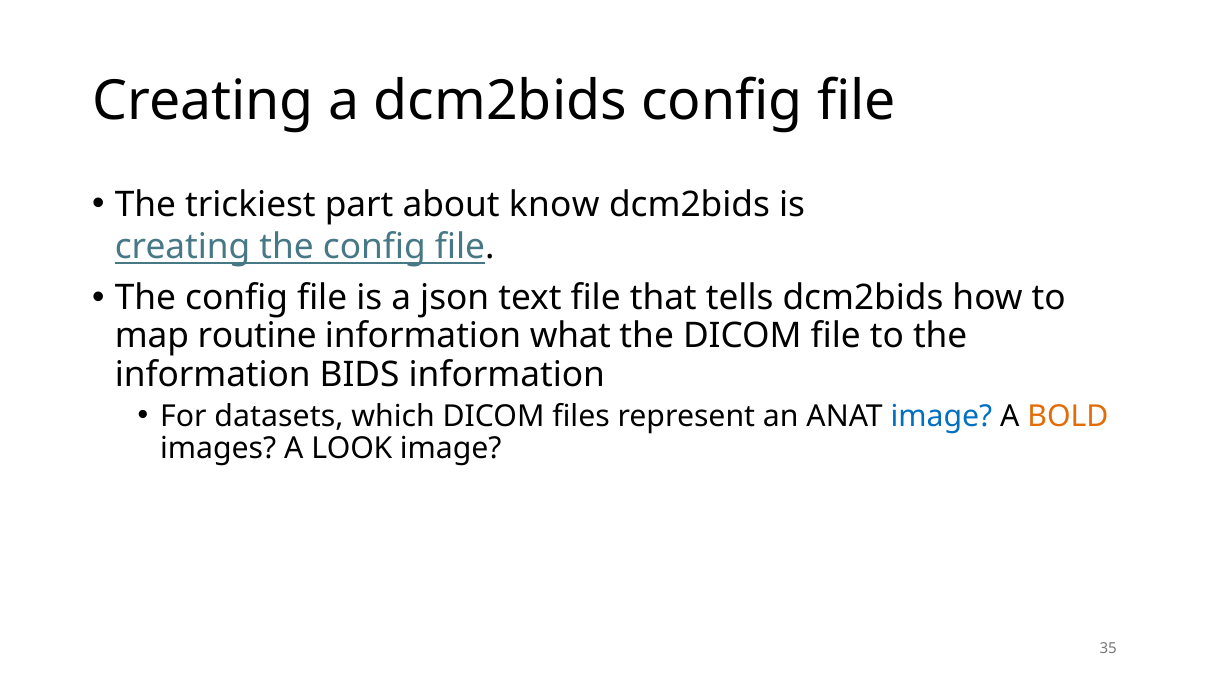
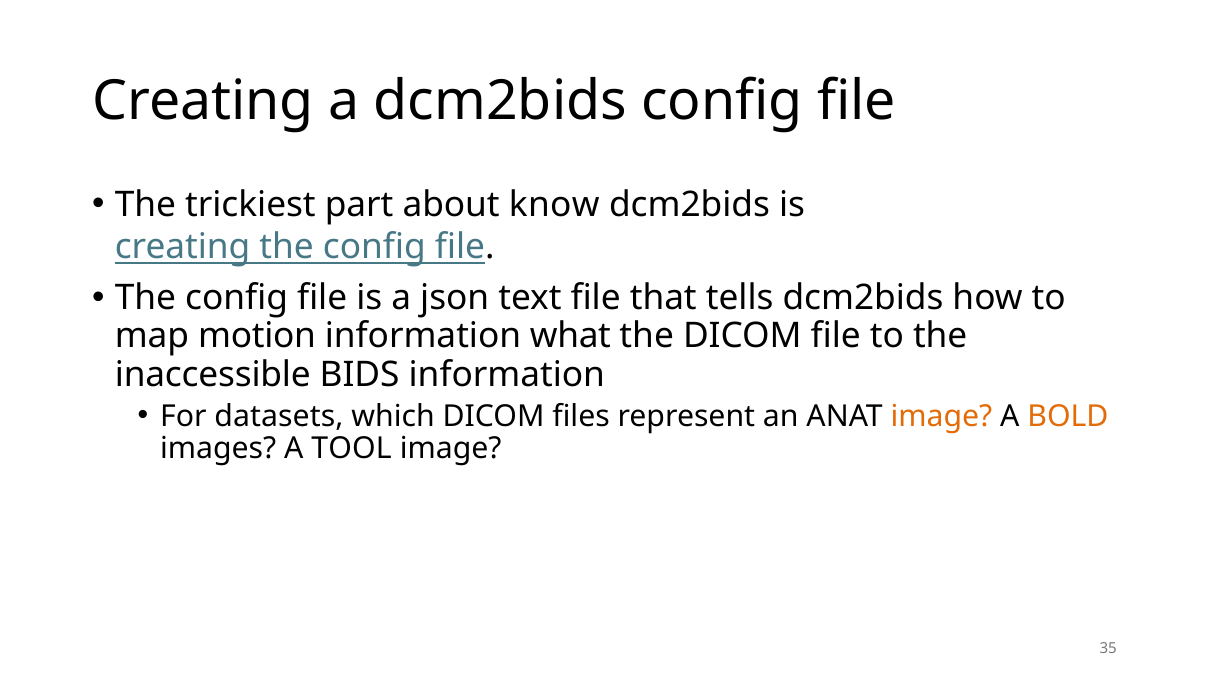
routine: routine -> motion
information at (213, 374): information -> inaccessible
image at (941, 416) colour: blue -> orange
LOOK: LOOK -> TOOL
